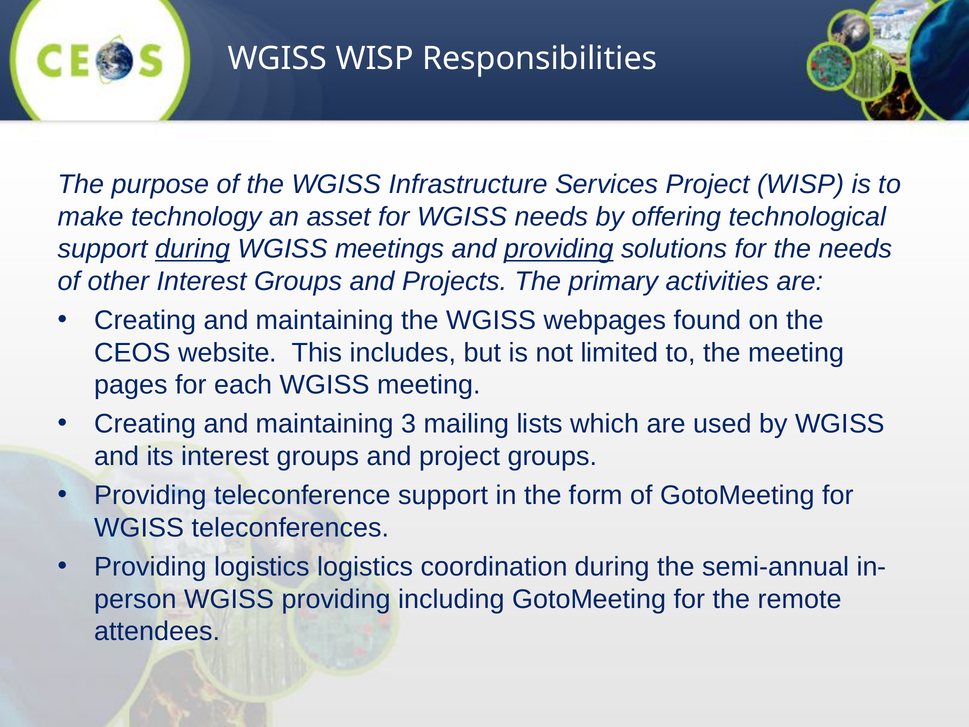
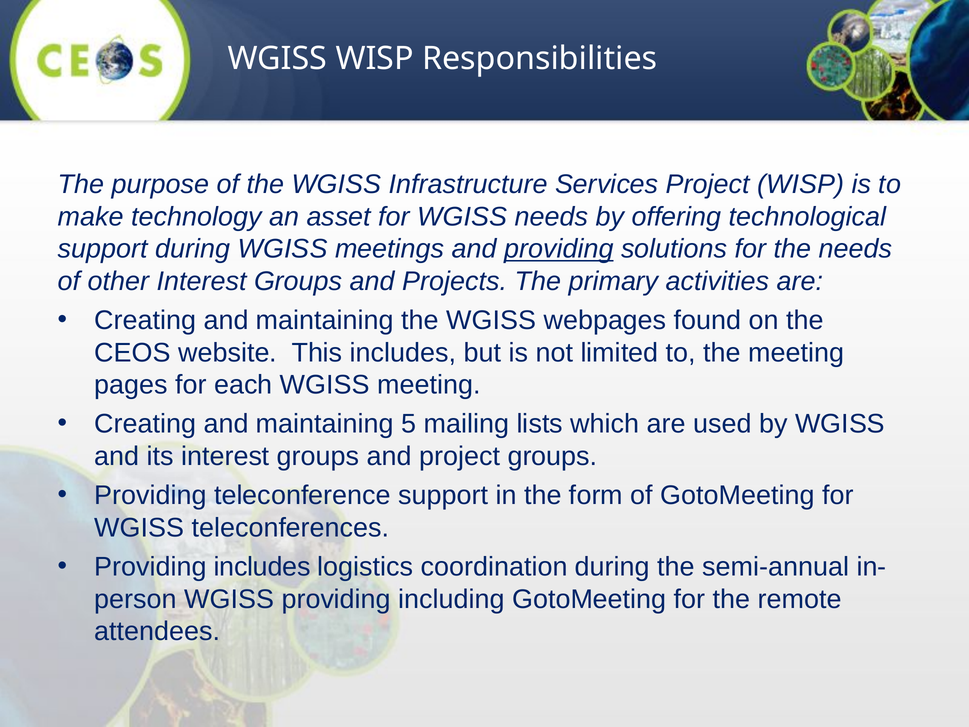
during at (193, 249) underline: present -> none
3: 3 -> 5
Providing logistics: logistics -> includes
